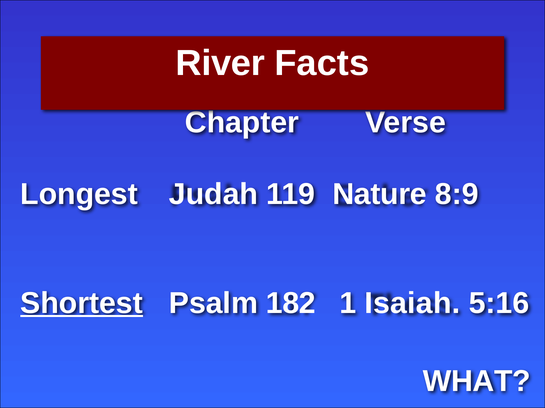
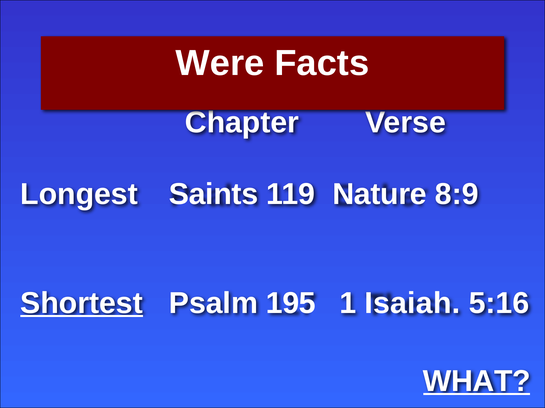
River: River -> Were
Judah: Judah -> Saints
182: 182 -> 195
WHAT underline: none -> present
